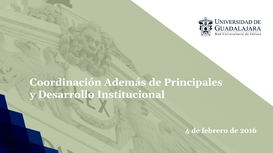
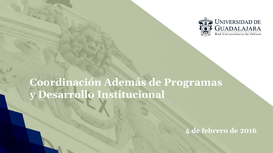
Principales: Principales -> Programas
